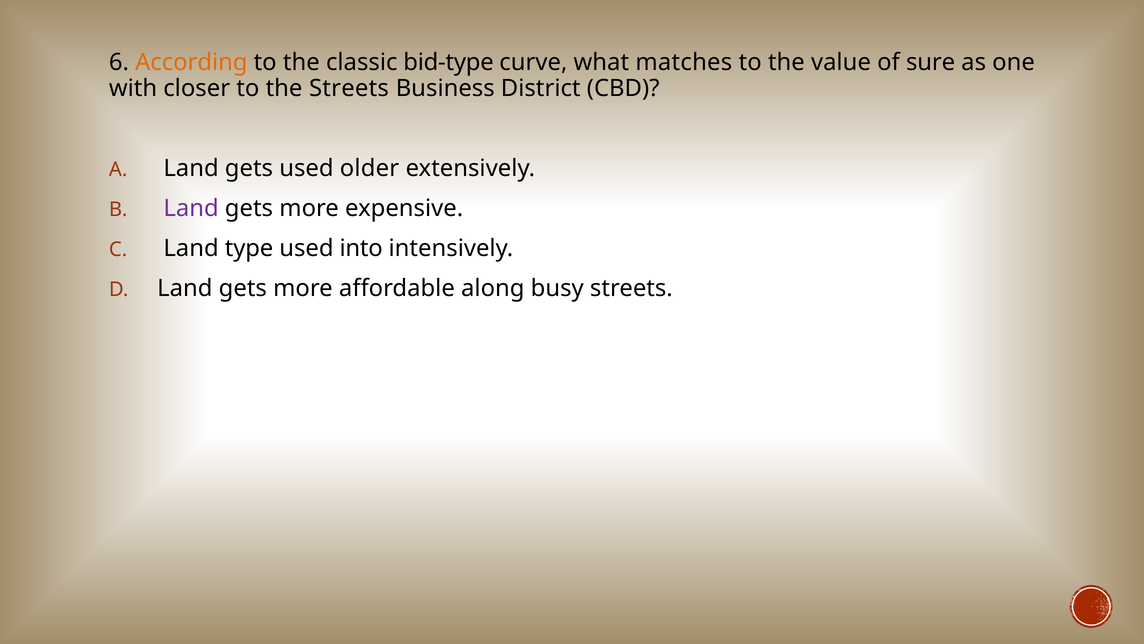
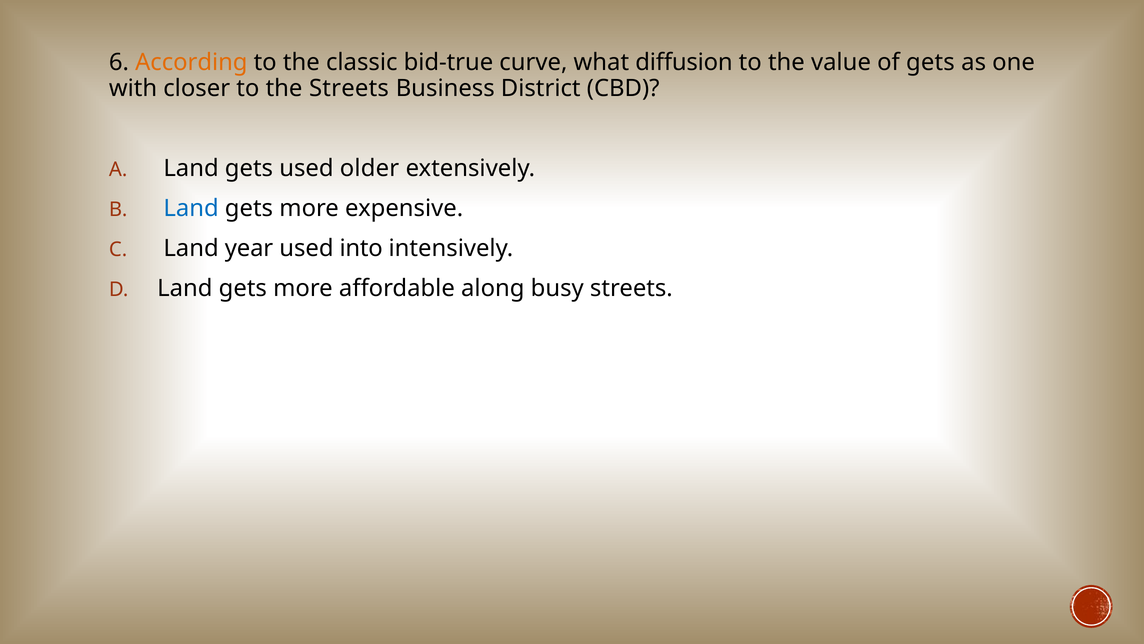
bid-type: bid-type -> bid-true
matches: matches -> diffusion
of sure: sure -> gets
Land at (191, 208) colour: purple -> blue
type: type -> year
